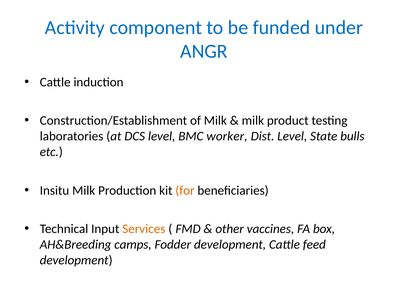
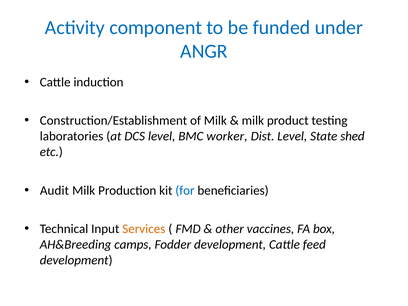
bulls: bulls -> shed
Insitu: Insitu -> Audit
for colour: orange -> blue
